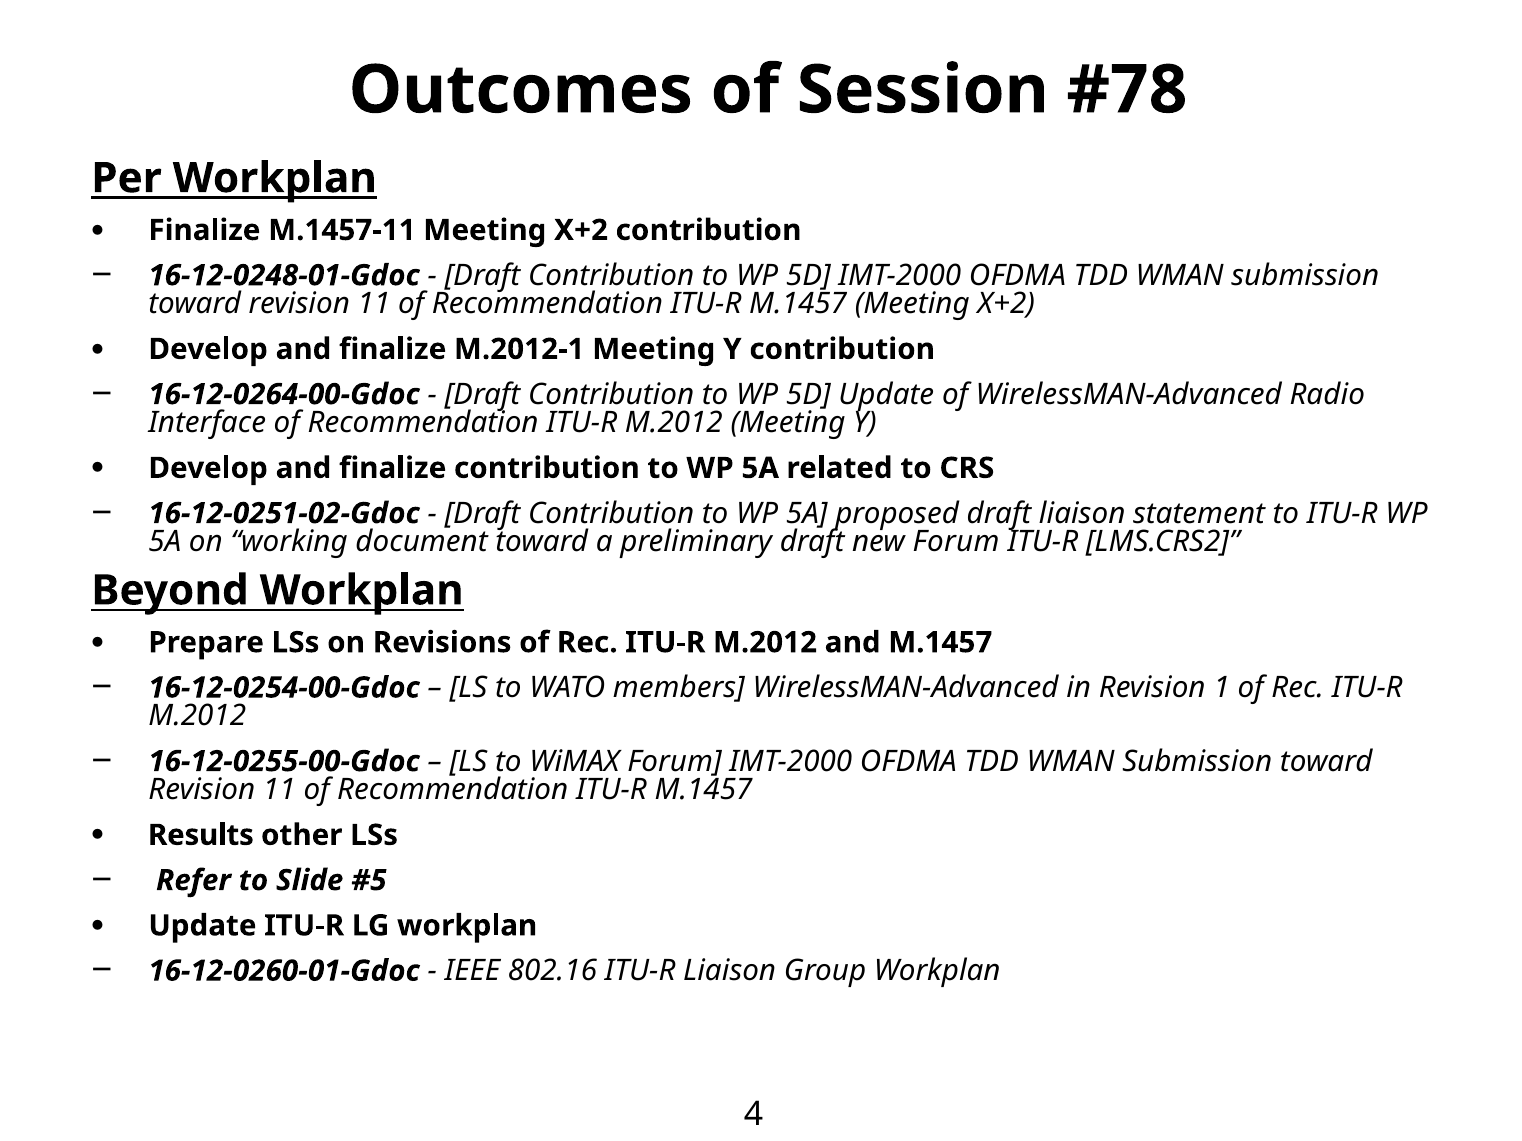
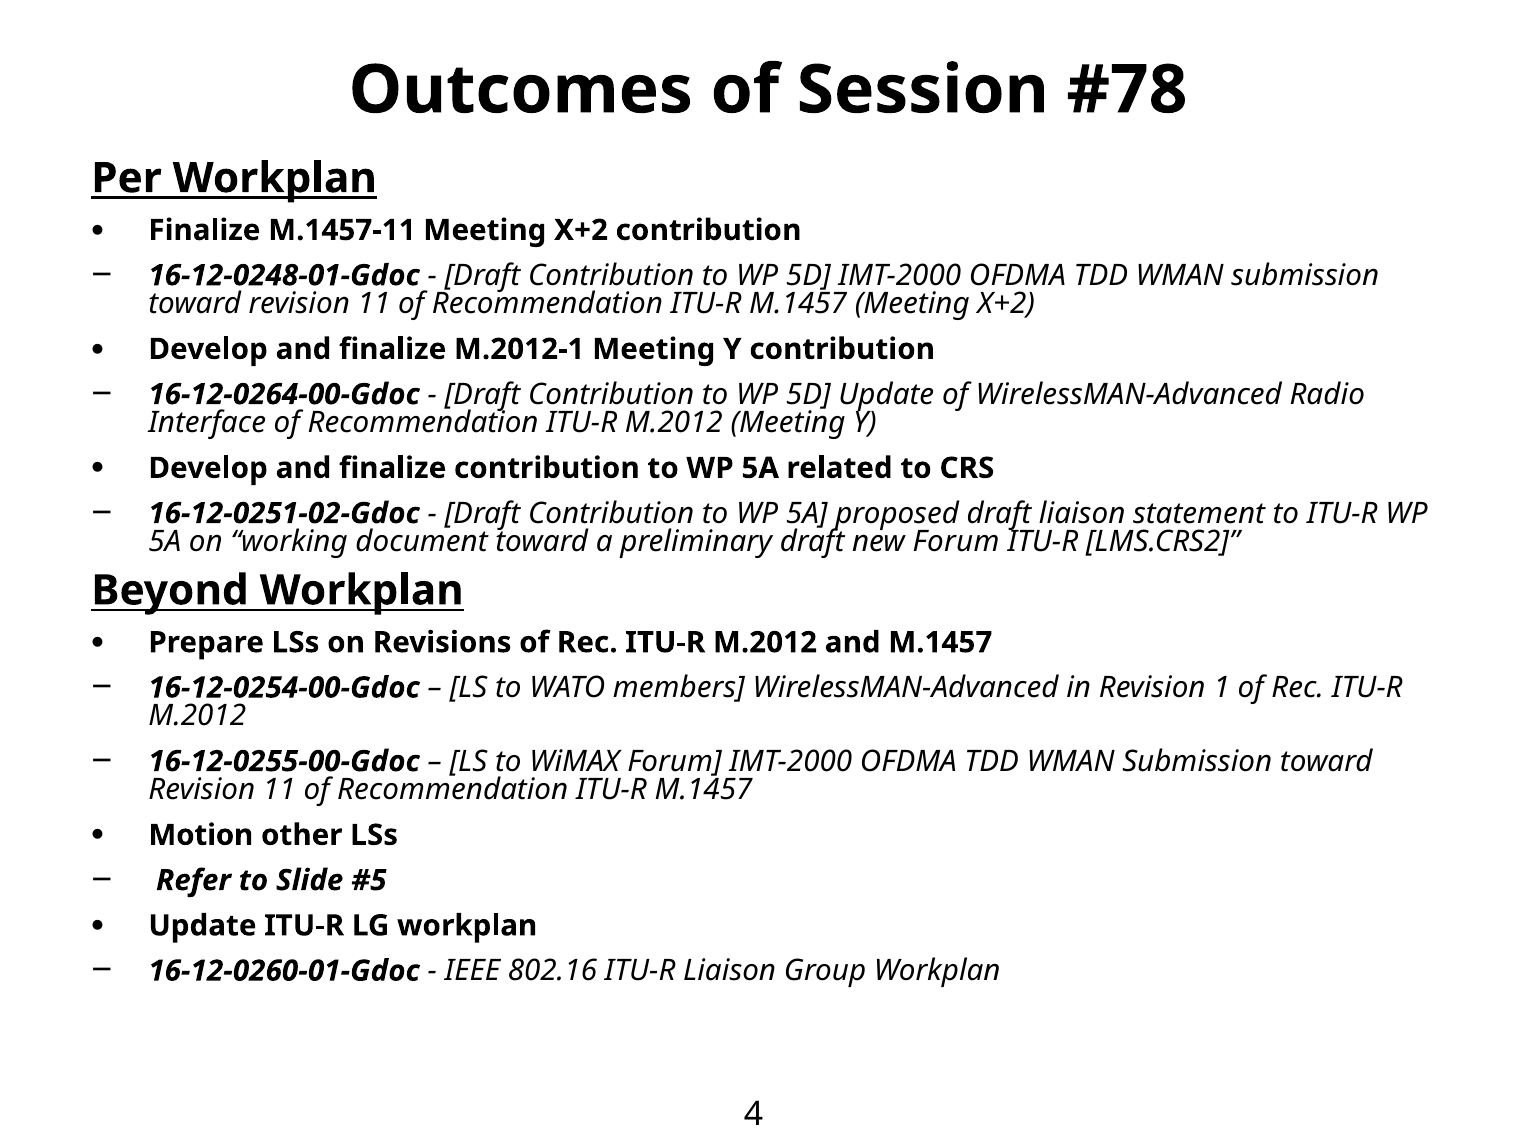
Results: Results -> Motion
